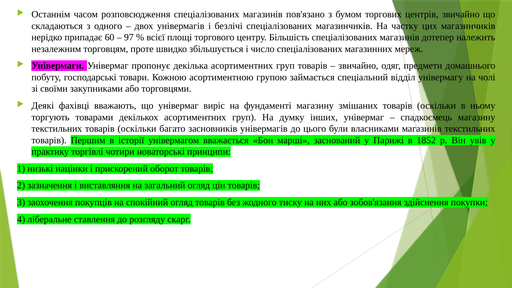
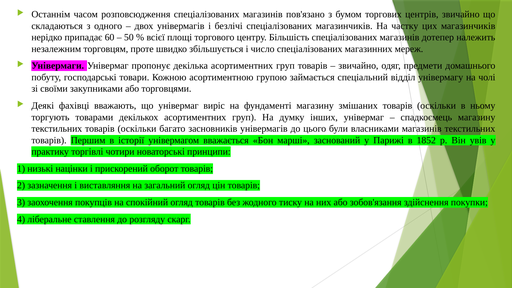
97: 97 -> 50
